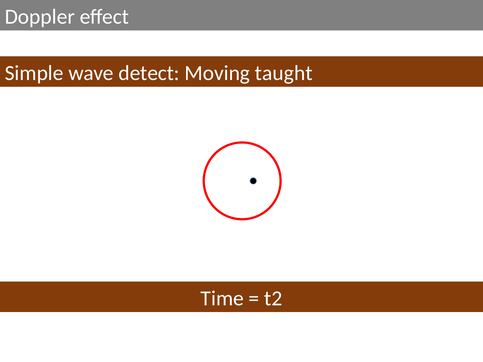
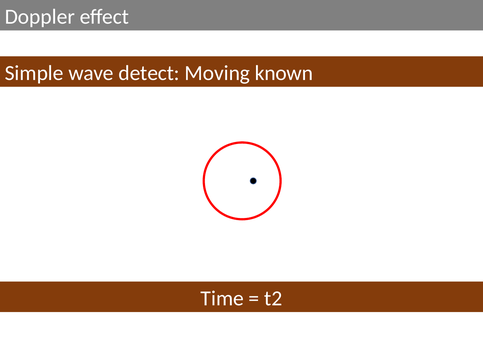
taught: taught -> known
